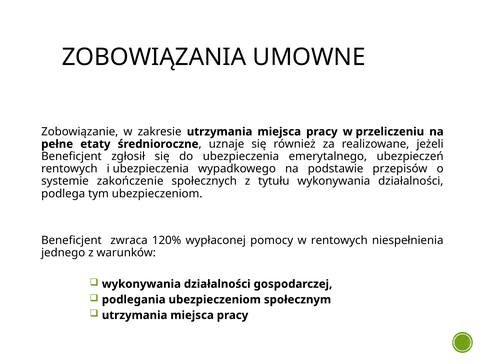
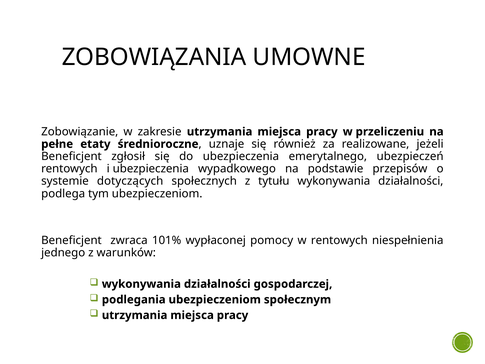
zakończenie: zakończenie -> dotyczących
120%: 120% -> 101%
